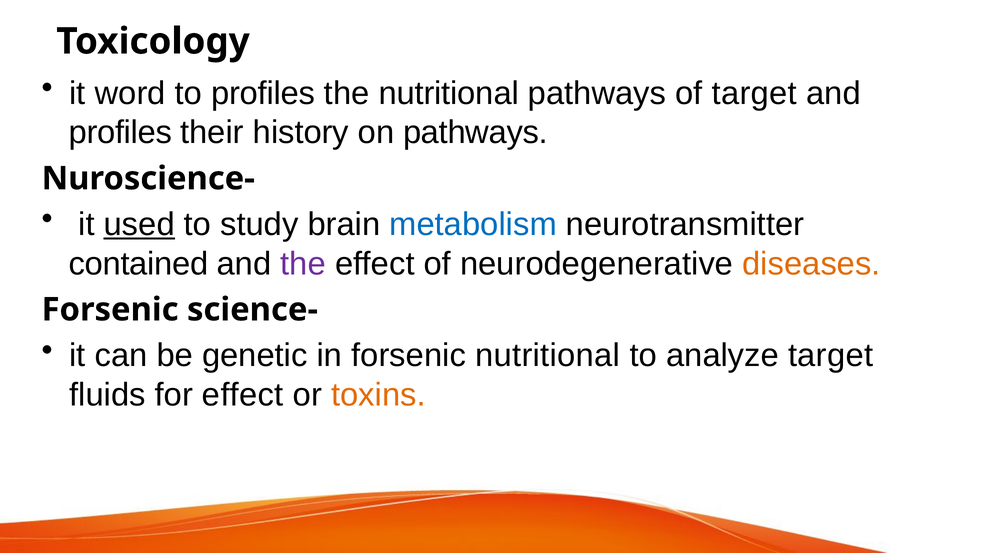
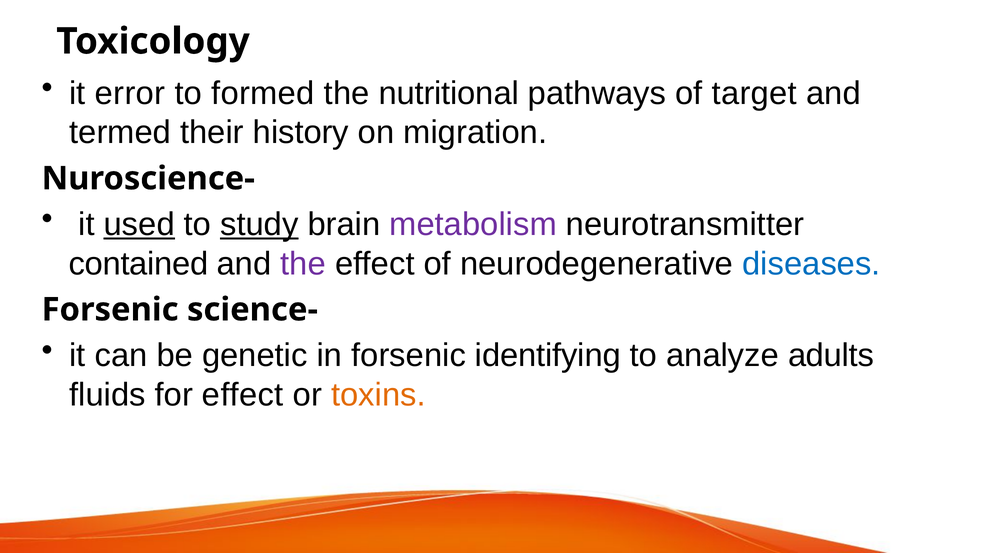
word: word -> error
to profiles: profiles -> formed
profiles at (120, 132): profiles -> termed
on pathways: pathways -> migration
study underline: none -> present
metabolism colour: blue -> purple
diseases colour: orange -> blue
forsenic nutritional: nutritional -> identifying
analyze target: target -> adults
